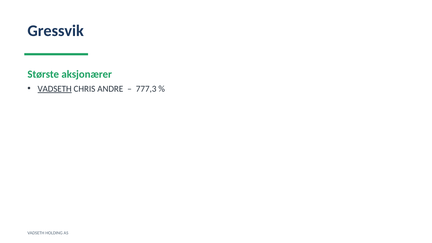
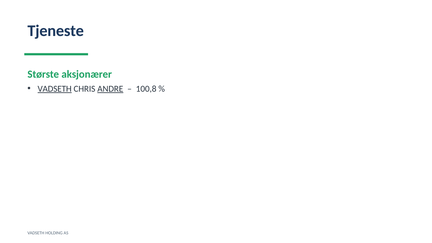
Gressvik: Gressvik -> Tjeneste
ANDRE underline: none -> present
777,3: 777,3 -> 100,8
